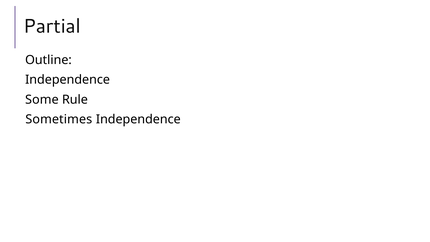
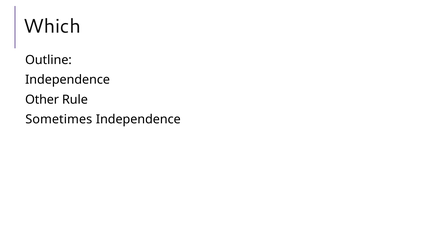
Partial: Partial -> Which
Some: Some -> Other
